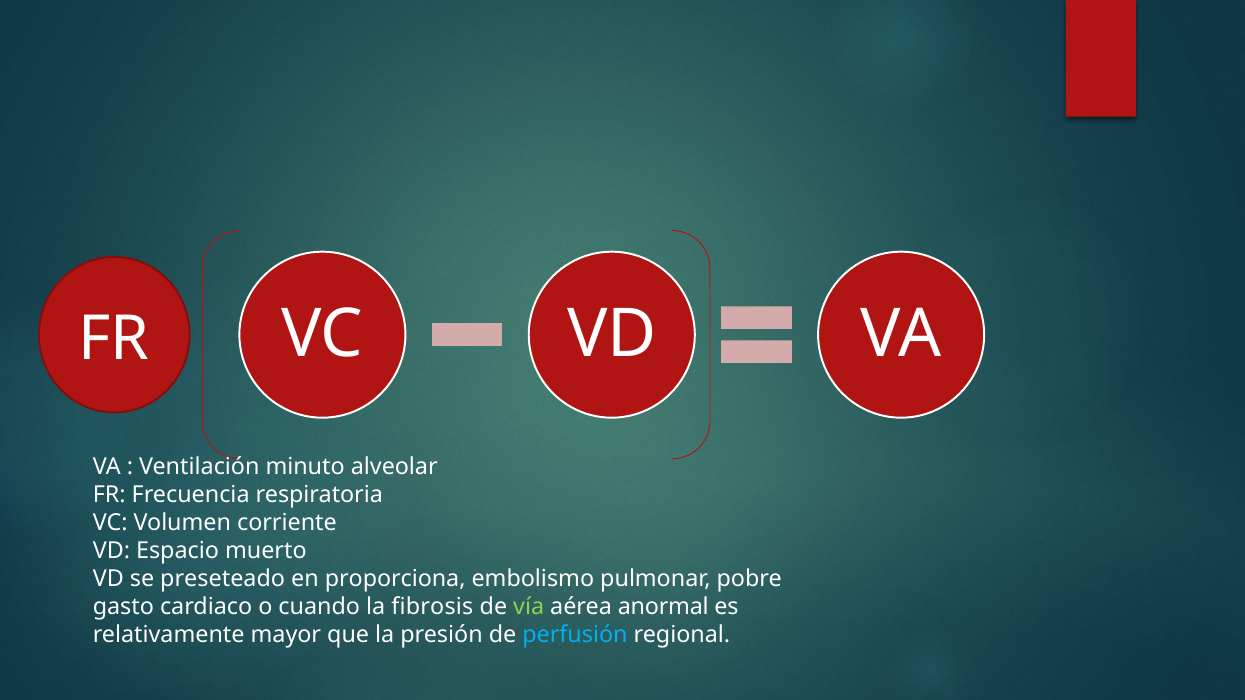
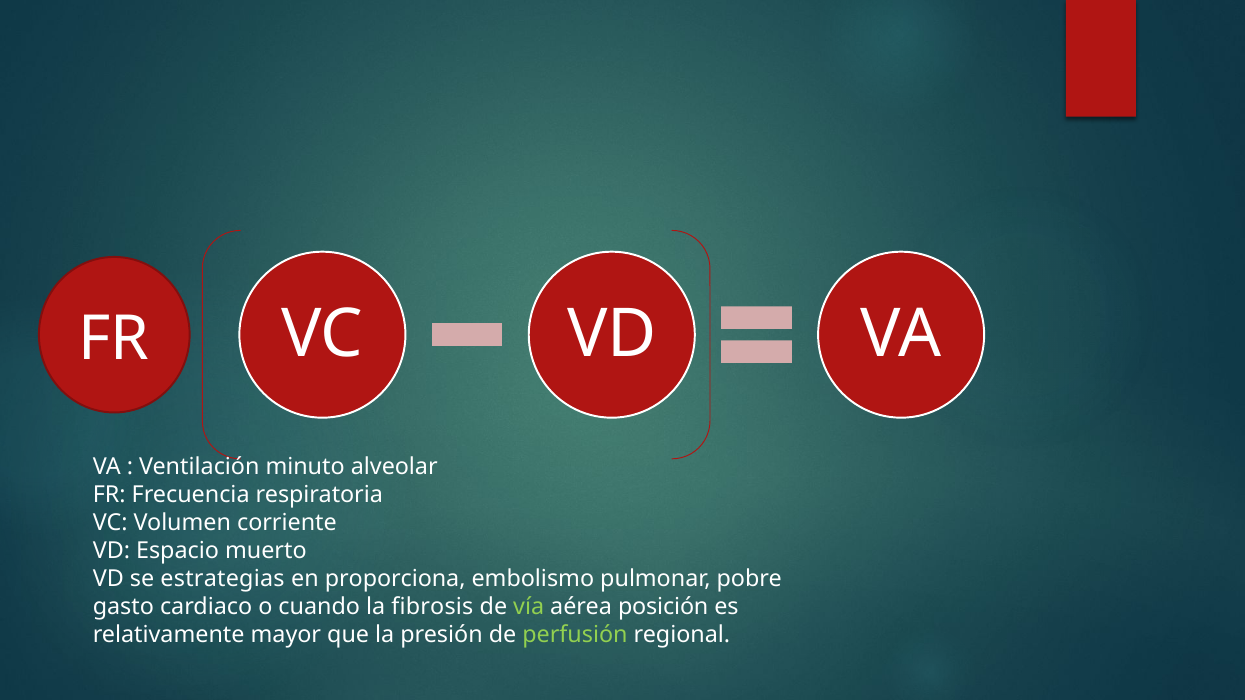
preseteado: preseteado -> estrategias
anormal: anormal -> posición
perfusión colour: light blue -> light green
